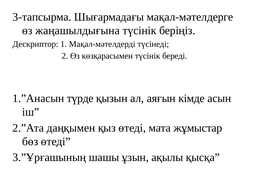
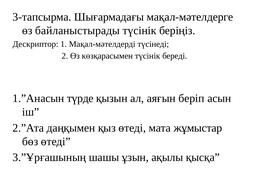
жаңашылдығына: жаңашылдығына -> байланыстырады
кімде: кімде -> беріп
